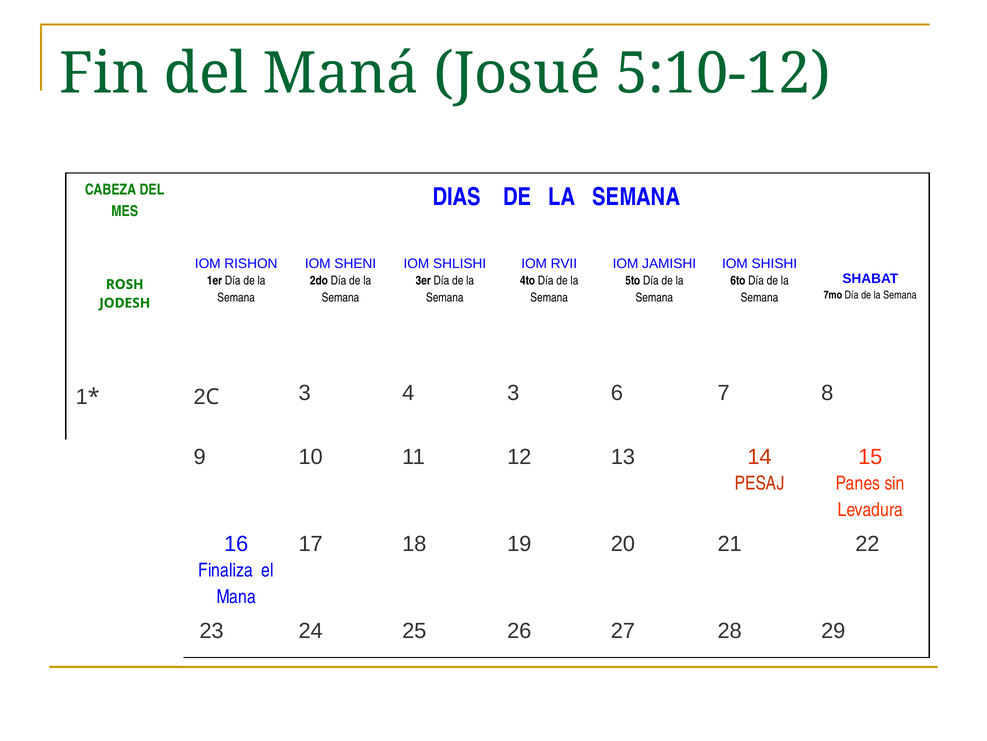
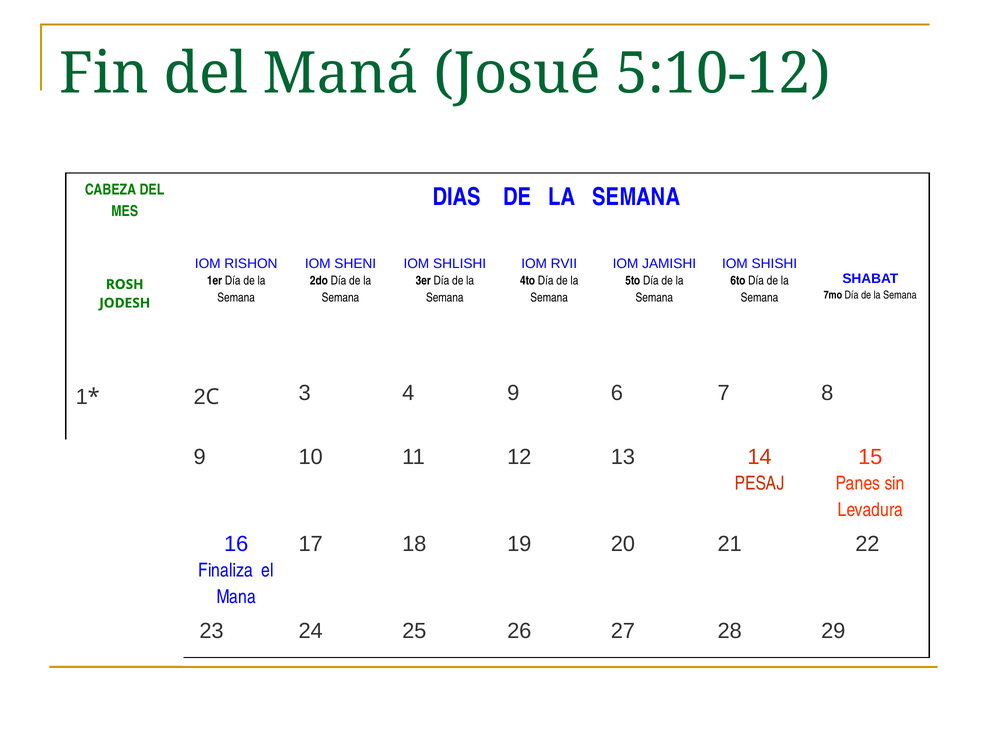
4 3: 3 -> 9
